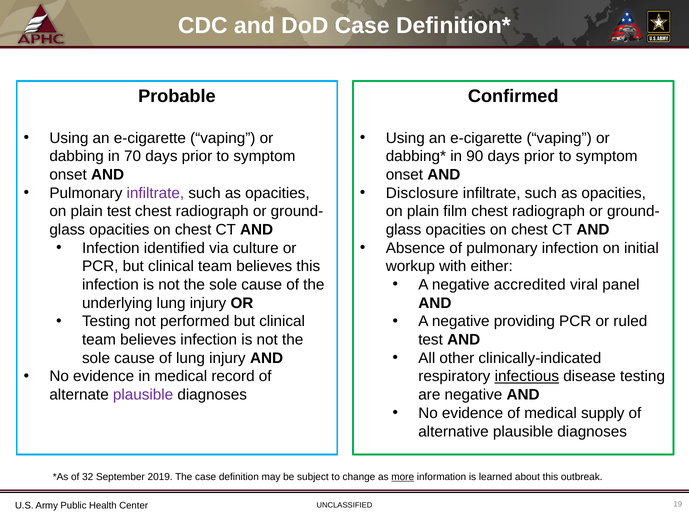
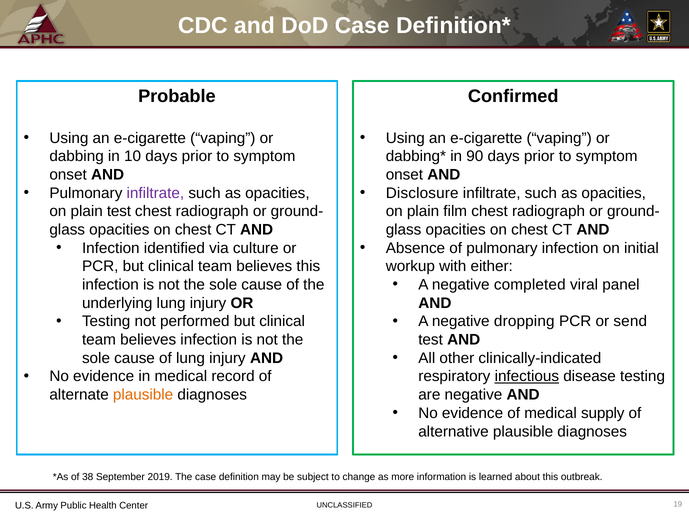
70: 70 -> 10
accredited: accredited -> completed
providing: providing -> dropping
ruled: ruled -> send
plausible at (143, 395) colour: purple -> orange
32: 32 -> 38
more underline: present -> none
